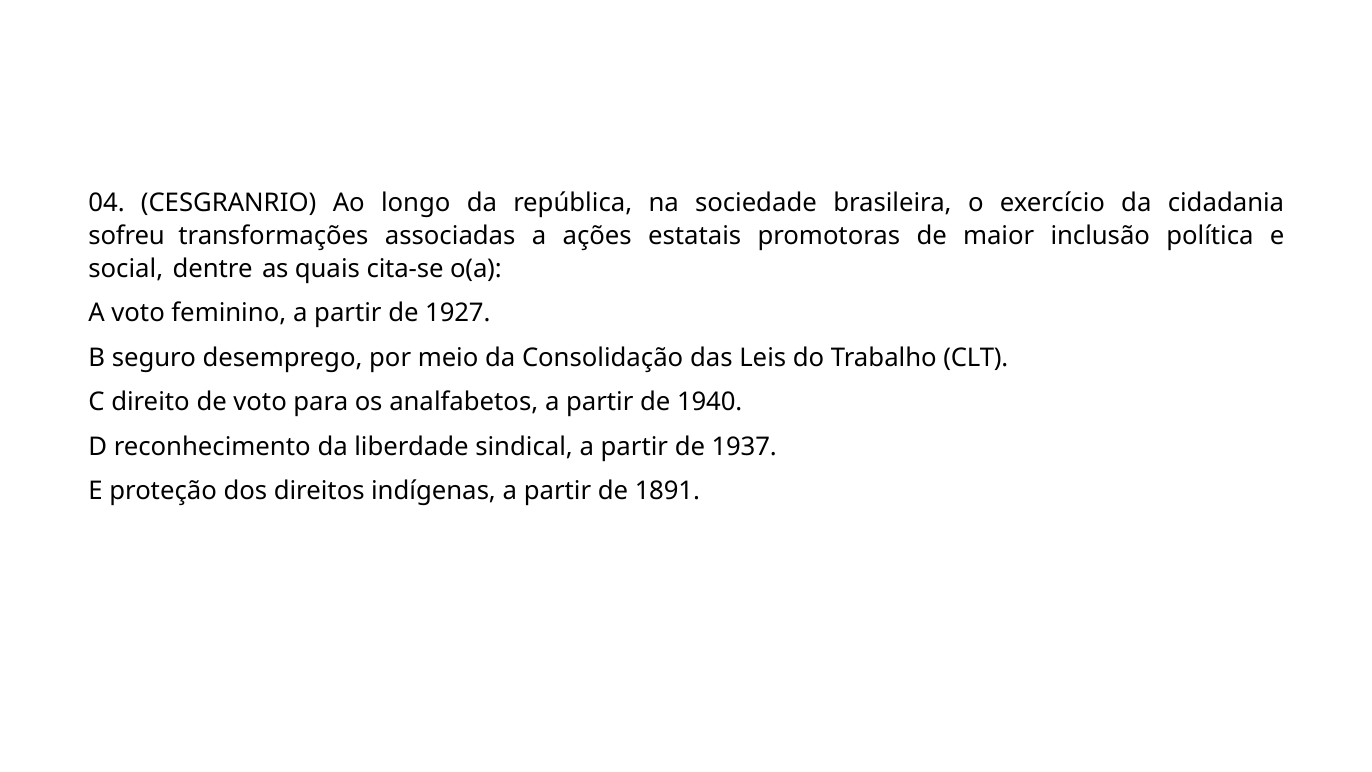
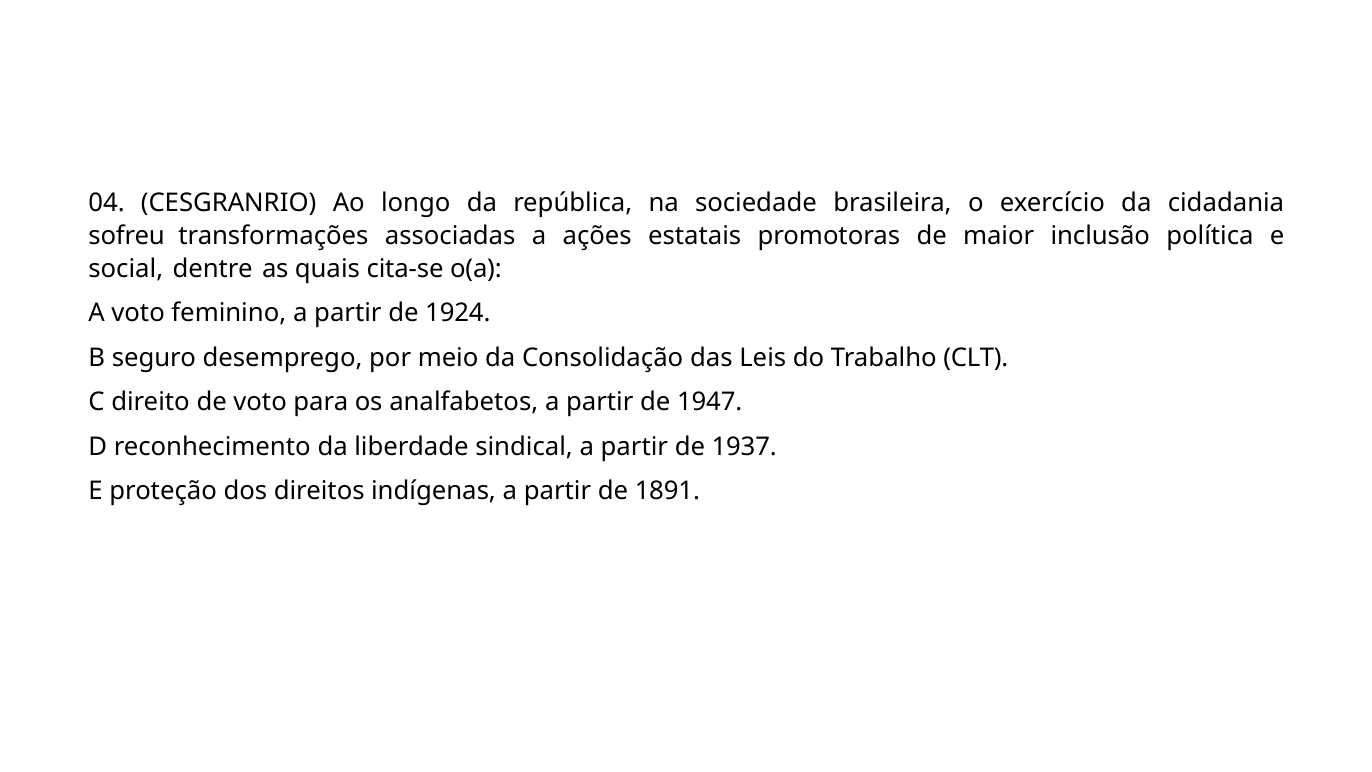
1927: 1927 -> 1924
1940: 1940 -> 1947
